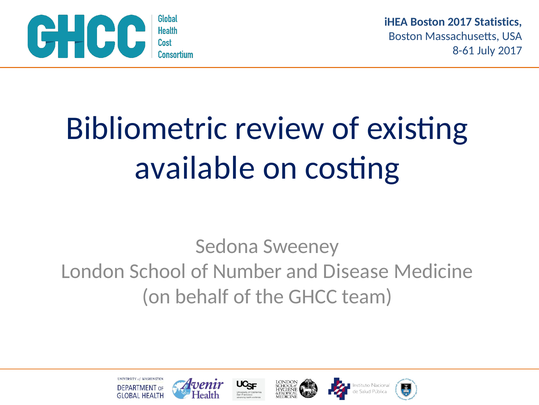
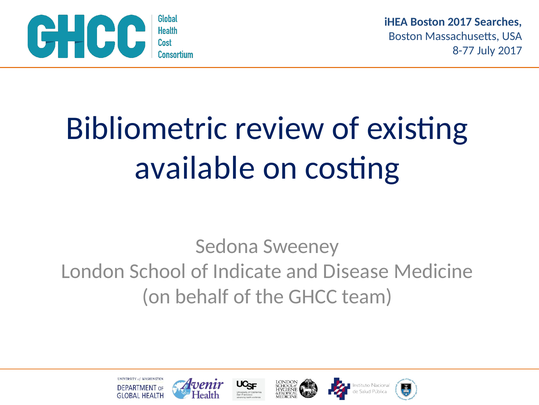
Statistics: Statistics -> Searches
8-61: 8-61 -> 8-77
Number: Number -> Indicate
